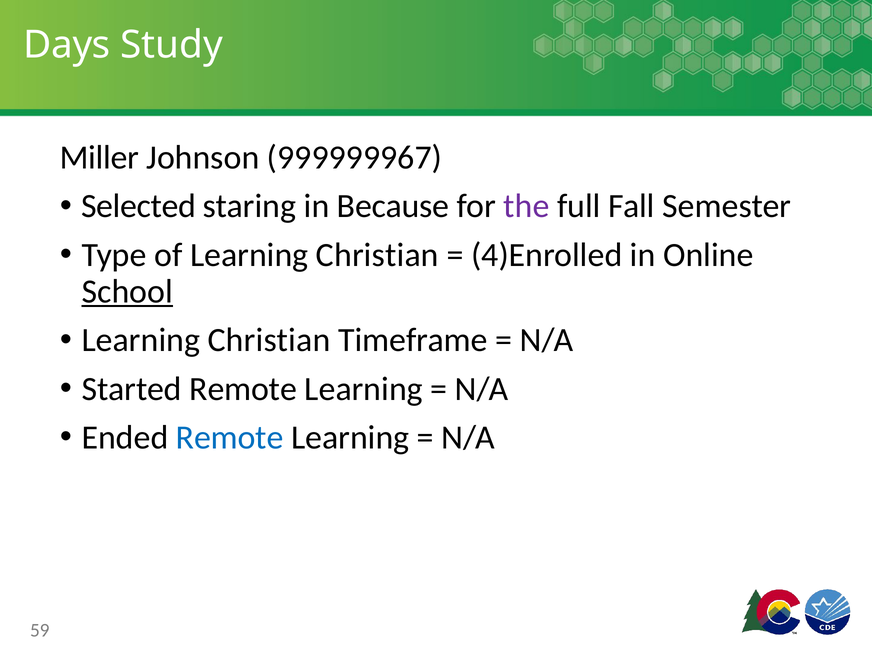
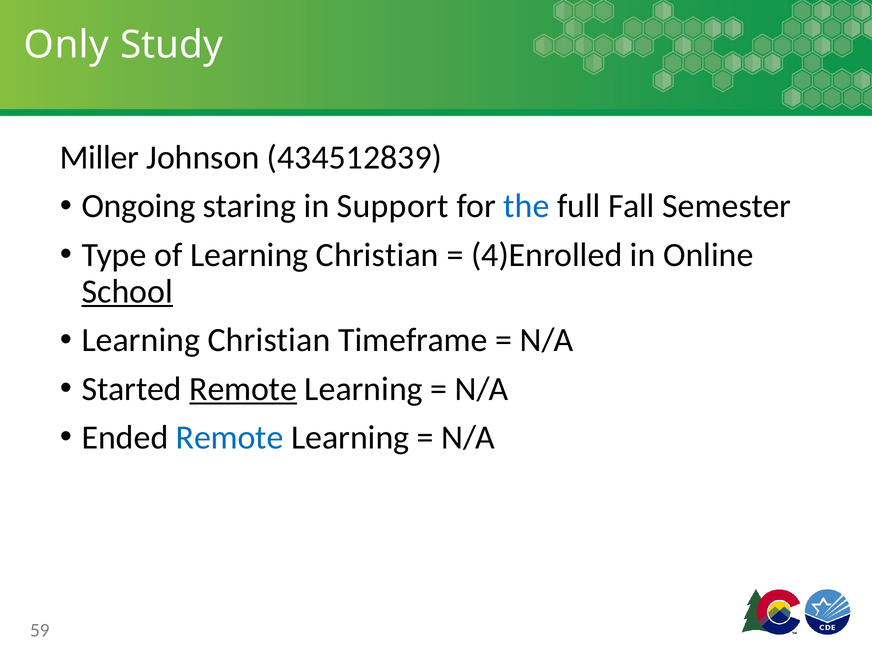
Days: Days -> Only
999999967: 999999967 -> 434512839
Selected: Selected -> Ongoing
Because: Because -> Support
the colour: purple -> blue
Remote at (243, 389) underline: none -> present
